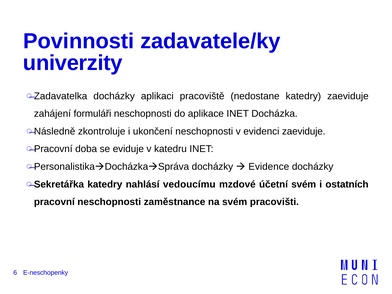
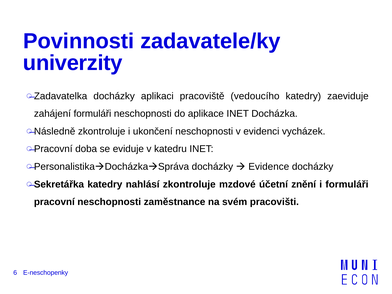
nedostane: nedostane -> vedoucího
evidenci zaeviduje: zaeviduje -> vycházek
nahlásí vedoucímu: vedoucímu -> zkontroluje
účetní svém: svém -> znění
i ostatních: ostatních -> formuláři
